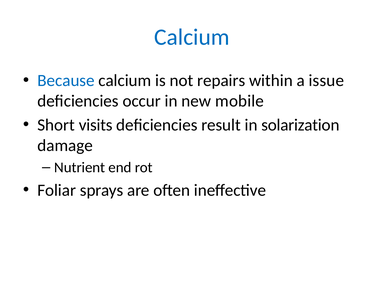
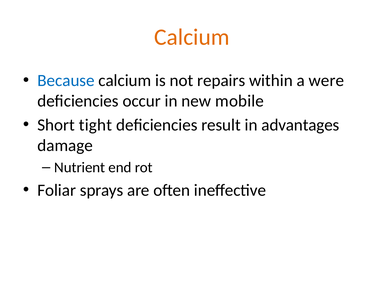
Calcium at (192, 37) colour: blue -> orange
issue: issue -> were
visits: visits -> tight
solarization: solarization -> advantages
